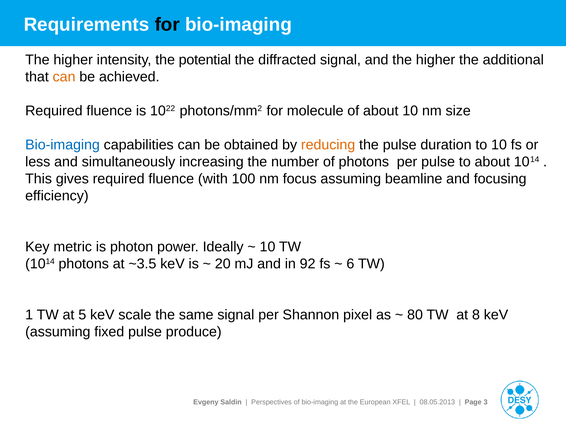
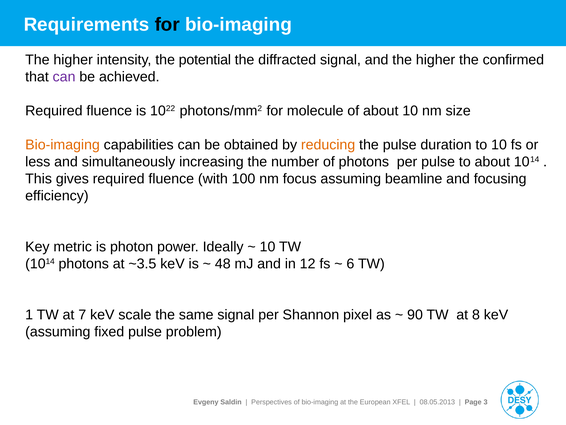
additional: additional -> confirmed
can at (64, 77) colour: orange -> purple
Bio-imaging at (63, 145) colour: blue -> orange
20: 20 -> 48
92: 92 -> 12
5: 5 -> 7
80: 80 -> 90
produce: produce -> problem
